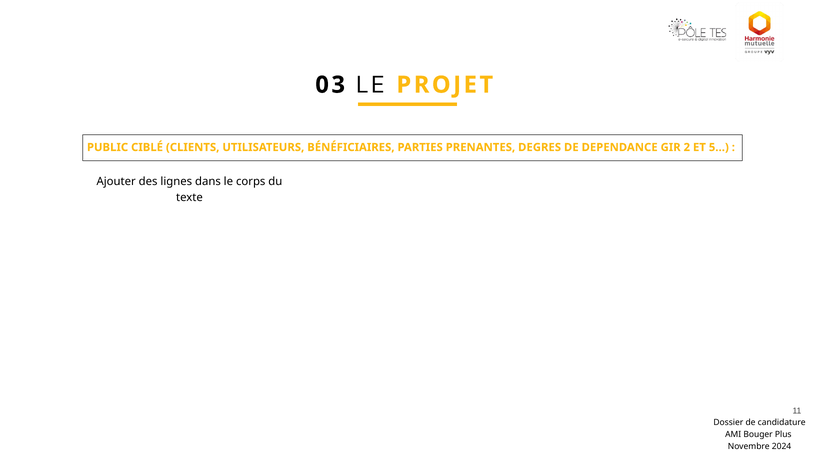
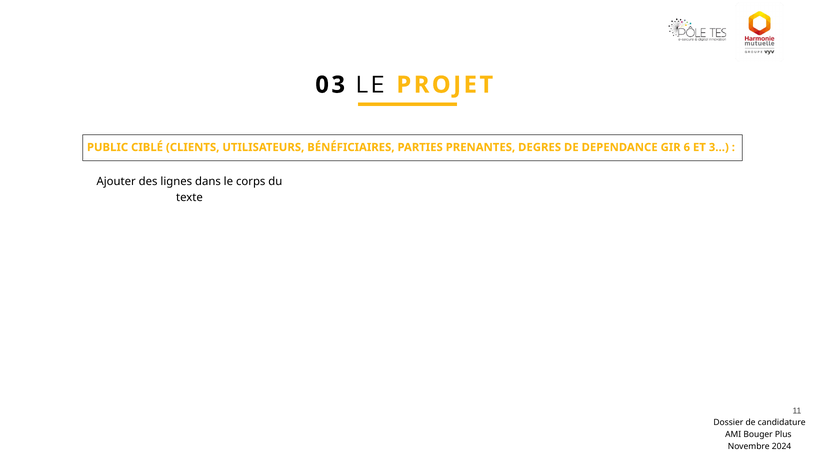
2: 2 -> 6
5…: 5… -> 3…
